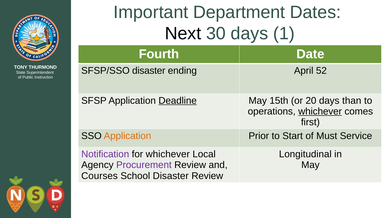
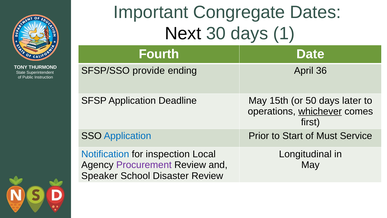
Department: Department -> Congregate
SFSP/SSO disaster: disaster -> provide
52: 52 -> 36
Deadline underline: present -> none
20: 20 -> 50
than: than -> later
Application at (128, 136) colour: orange -> blue
Notification colour: purple -> blue
for whichever: whichever -> inspection
Courses: Courses -> Speaker
